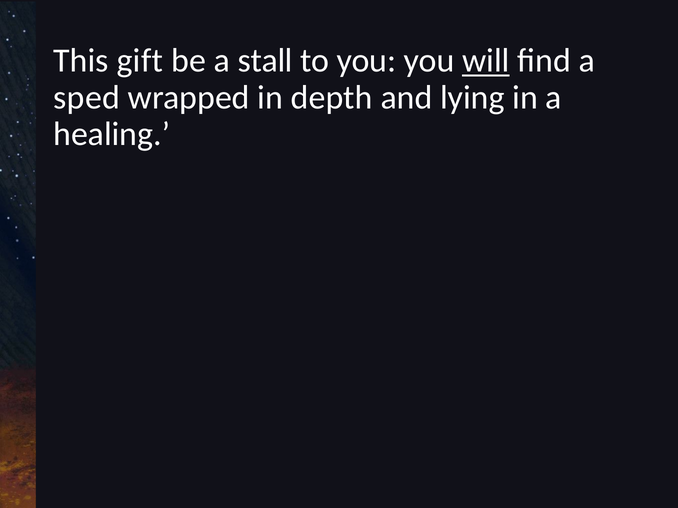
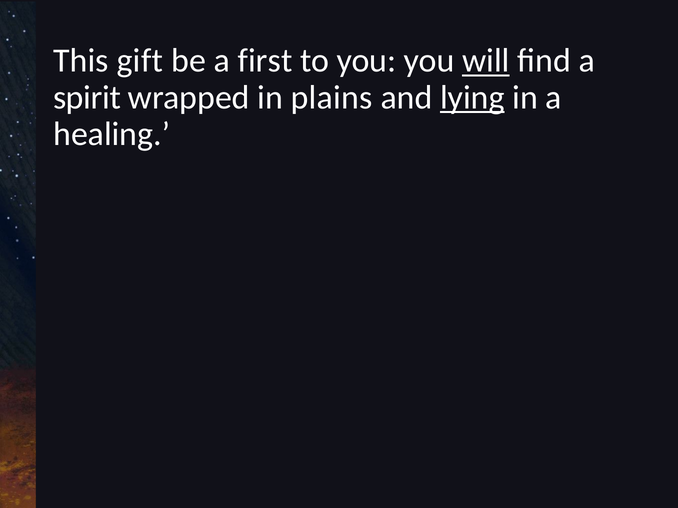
stall: stall -> first
sped: sped -> spirit
depth: depth -> plains
lying underline: none -> present
